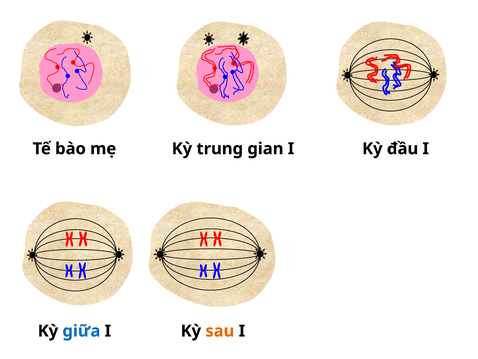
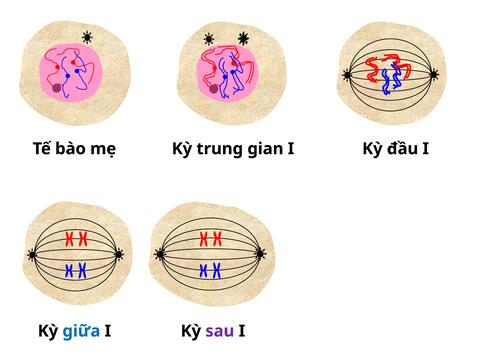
sau colour: orange -> purple
